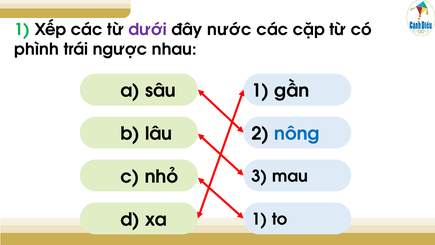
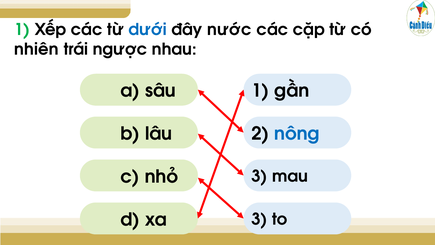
dưới colour: purple -> blue
phình: phình -> nhiên
xa 1: 1 -> 3
